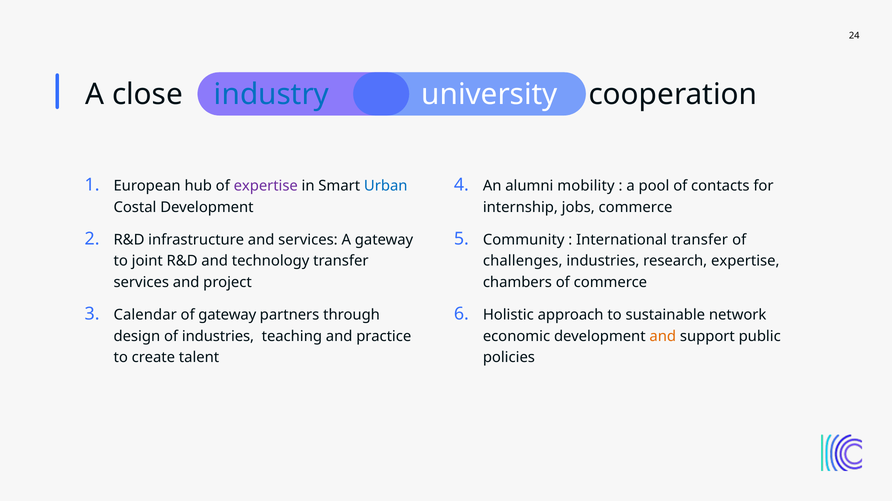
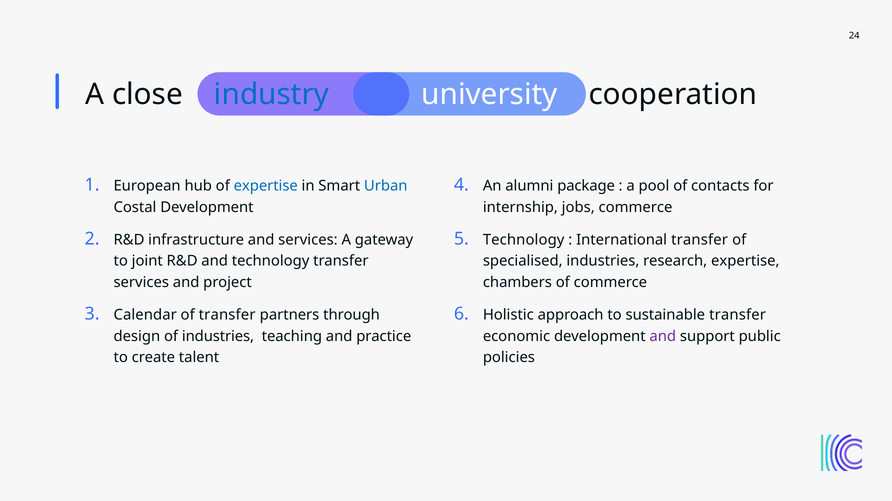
expertise at (266, 186) colour: purple -> blue
mobility: mobility -> package
Community at (524, 240): Community -> Technology
challenges: challenges -> specialised
of gateway: gateway -> transfer
sustainable network: network -> transfer
and at (663, 337) colour: orange -> purple
